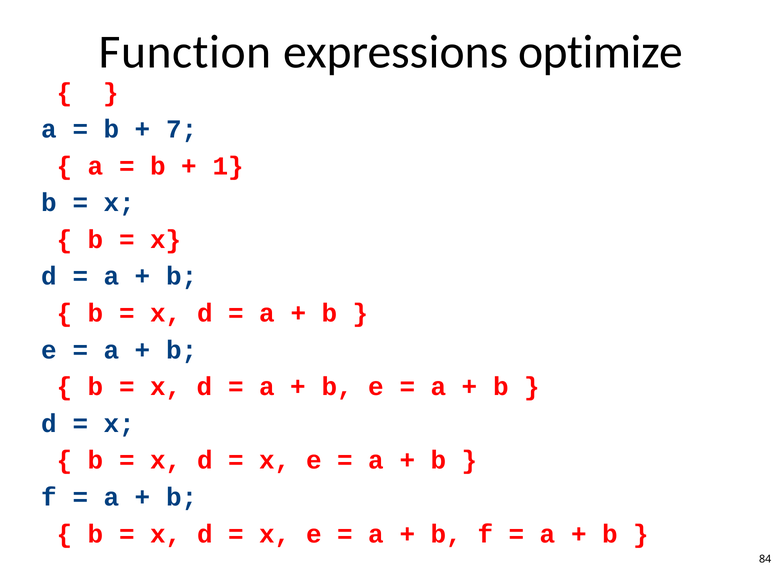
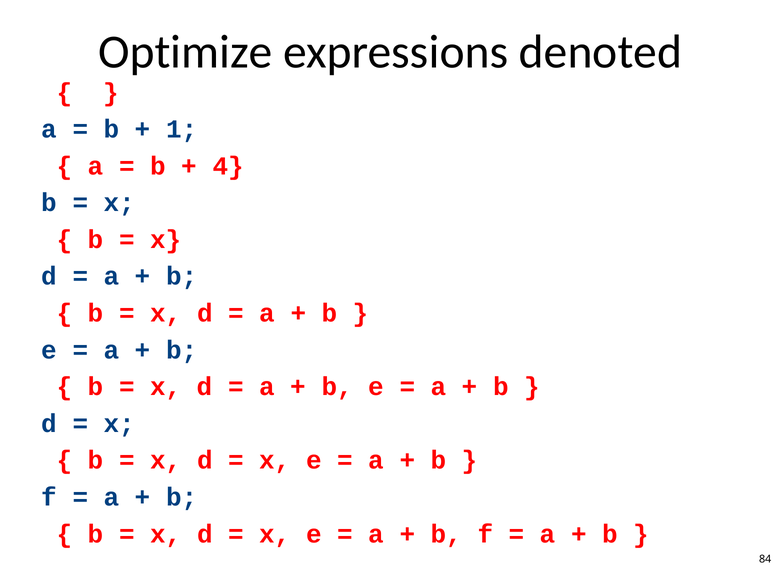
Function: Function -> Optimize
optimize: optimize -> denoted
7: 7 -> 1
1: 1 -> 4
